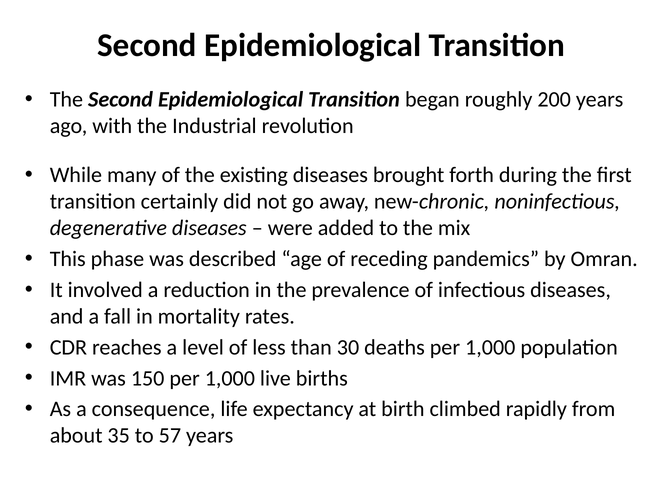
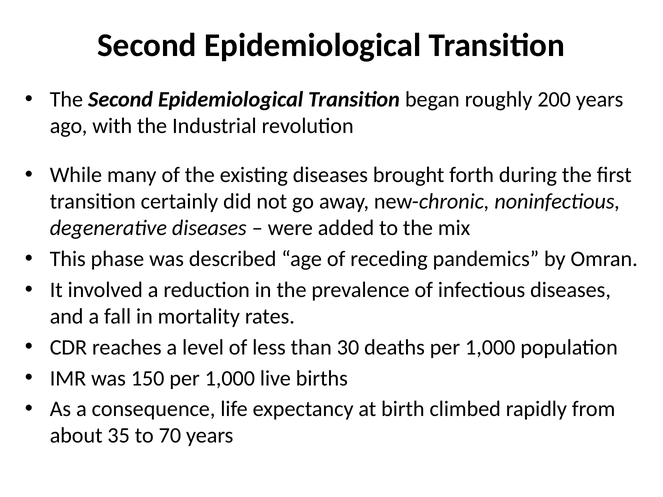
57: 57 -> 70
